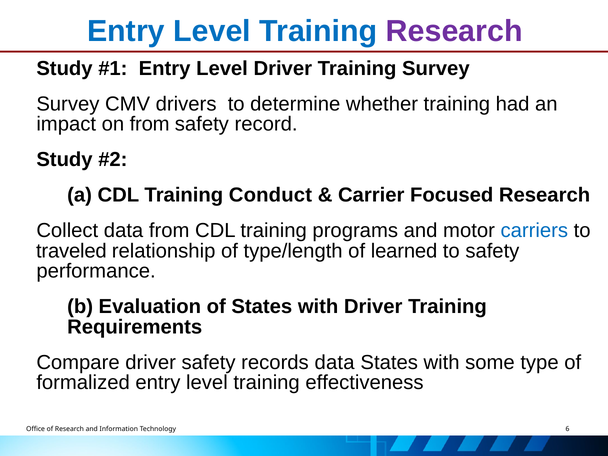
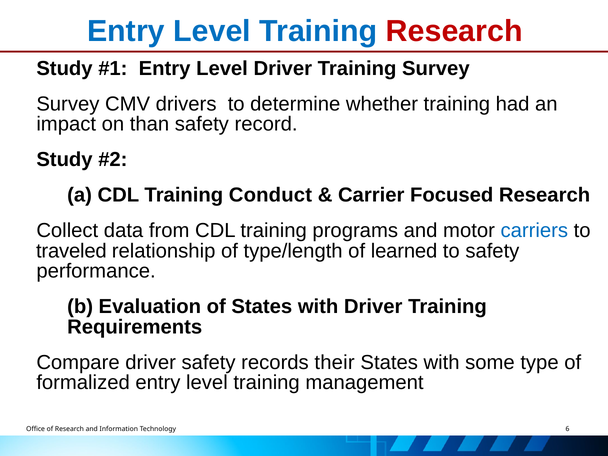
Research at (454, 31) colour: purple -> red
on from: from -> than
records data: data -> their
effectiveness: effectiveness -> management
